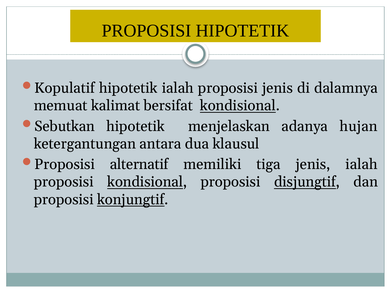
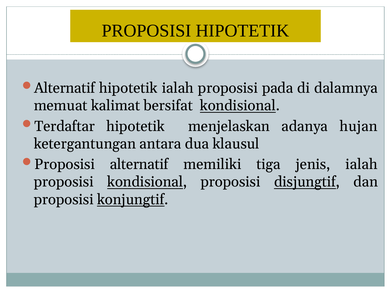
Kopulatif at (65, 88): Kopulatif -> Alternatif
proposisi jenis: jenis -> pada
Sebutkan: Sebutkan -> Terdaftar
